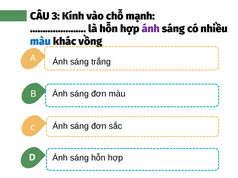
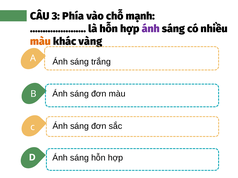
Kính: Kính -> Phía
màu at (40, 42) colour: blue -> orange
vồng: vồng -> vàng
